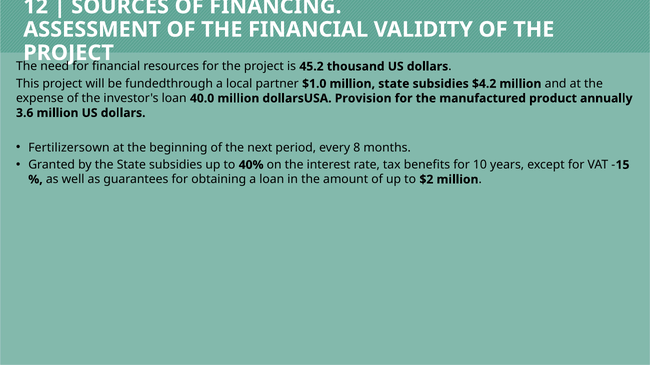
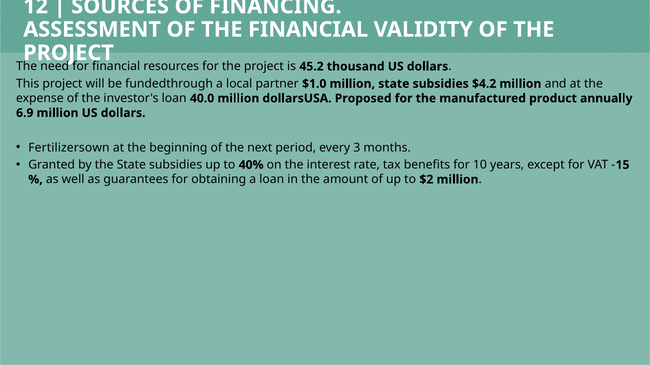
Provision: Provision -> Proposed
3.6: 3.6 -> 6.9
8: 8 -> 3
